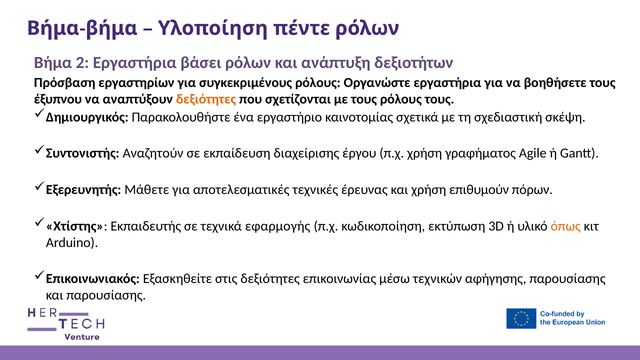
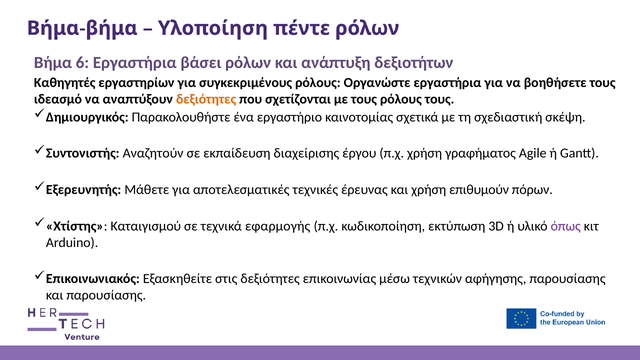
2: 2 -> 6
Πρόσβαση: Πρόσβαση -> Καθηγητές
έξυπνου: έξυπνου -> ιδεασμό
Εκπαιδευτής: Εκπαιδευτής -> Καταιγισμού
όπως colour: orange -> purple
